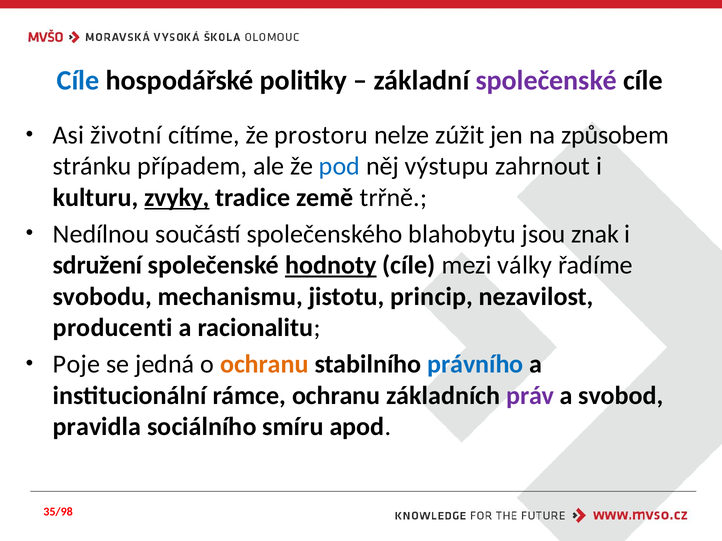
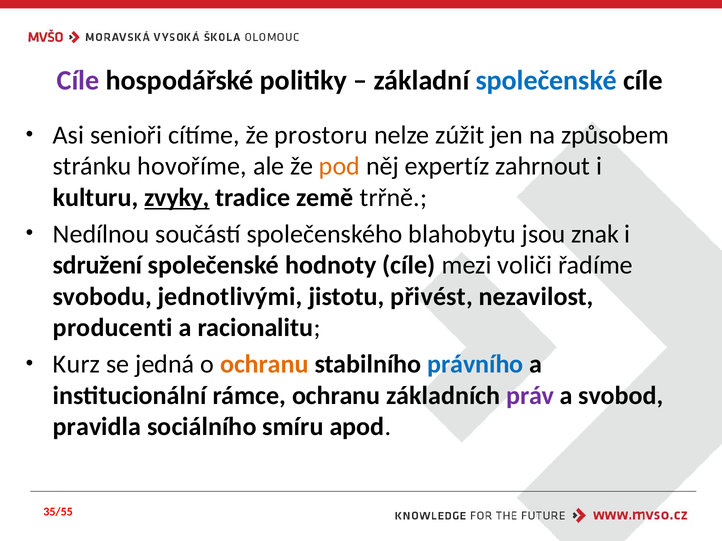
Cíle at (78, 81) colour: blue -> purple
společenské at (546, 81) colour: purple -> blue
životní: životní -> senioři
případem: případem -> hovoříme
pod colour: blue -> orange
výstupu: výstupu -> expertíz
hodnoty underline: present -> none
války: války -> voliči
mechanismu: mechanismu -> jednotlivými
princip: princip -> přivést
Poje: Poje -> Kurz
35/98: 35/98 -> 35/55
